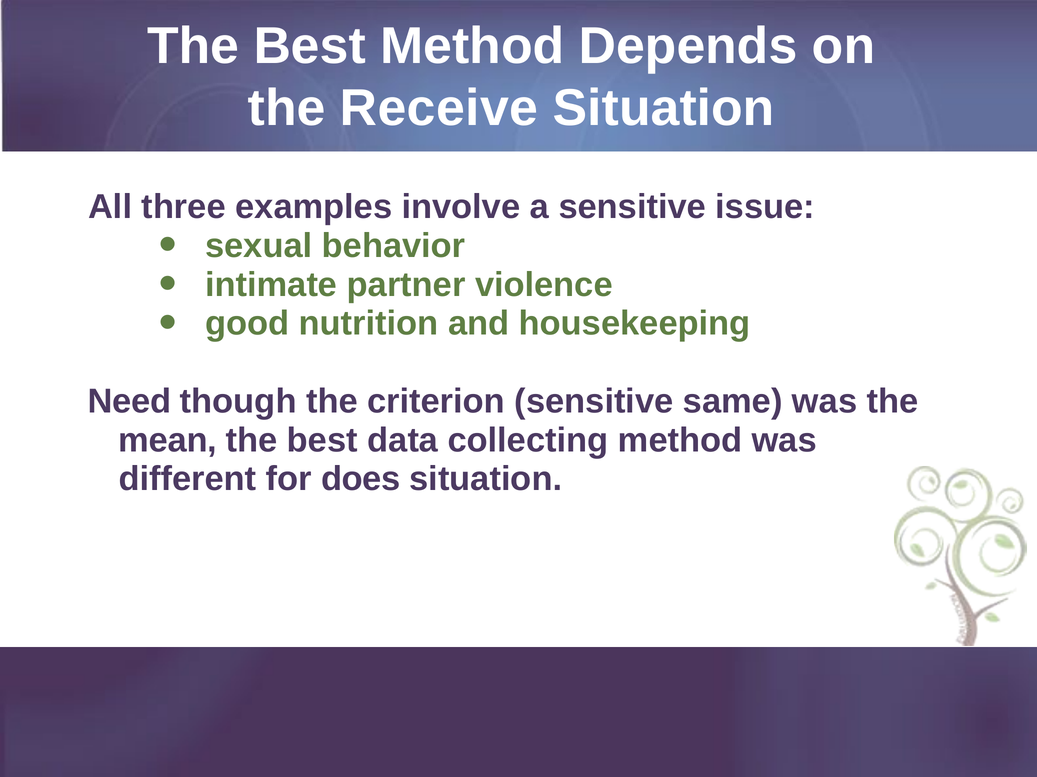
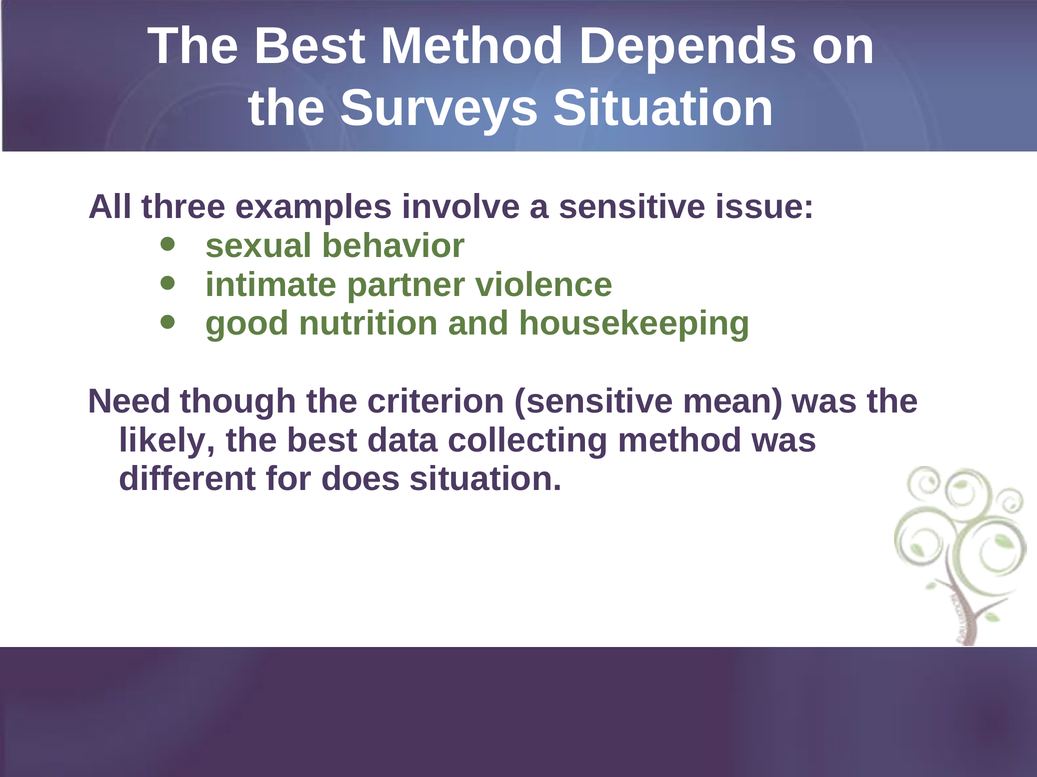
Receive: Receive -> Surveys
same: same -> mean
mean: mean -> likely
